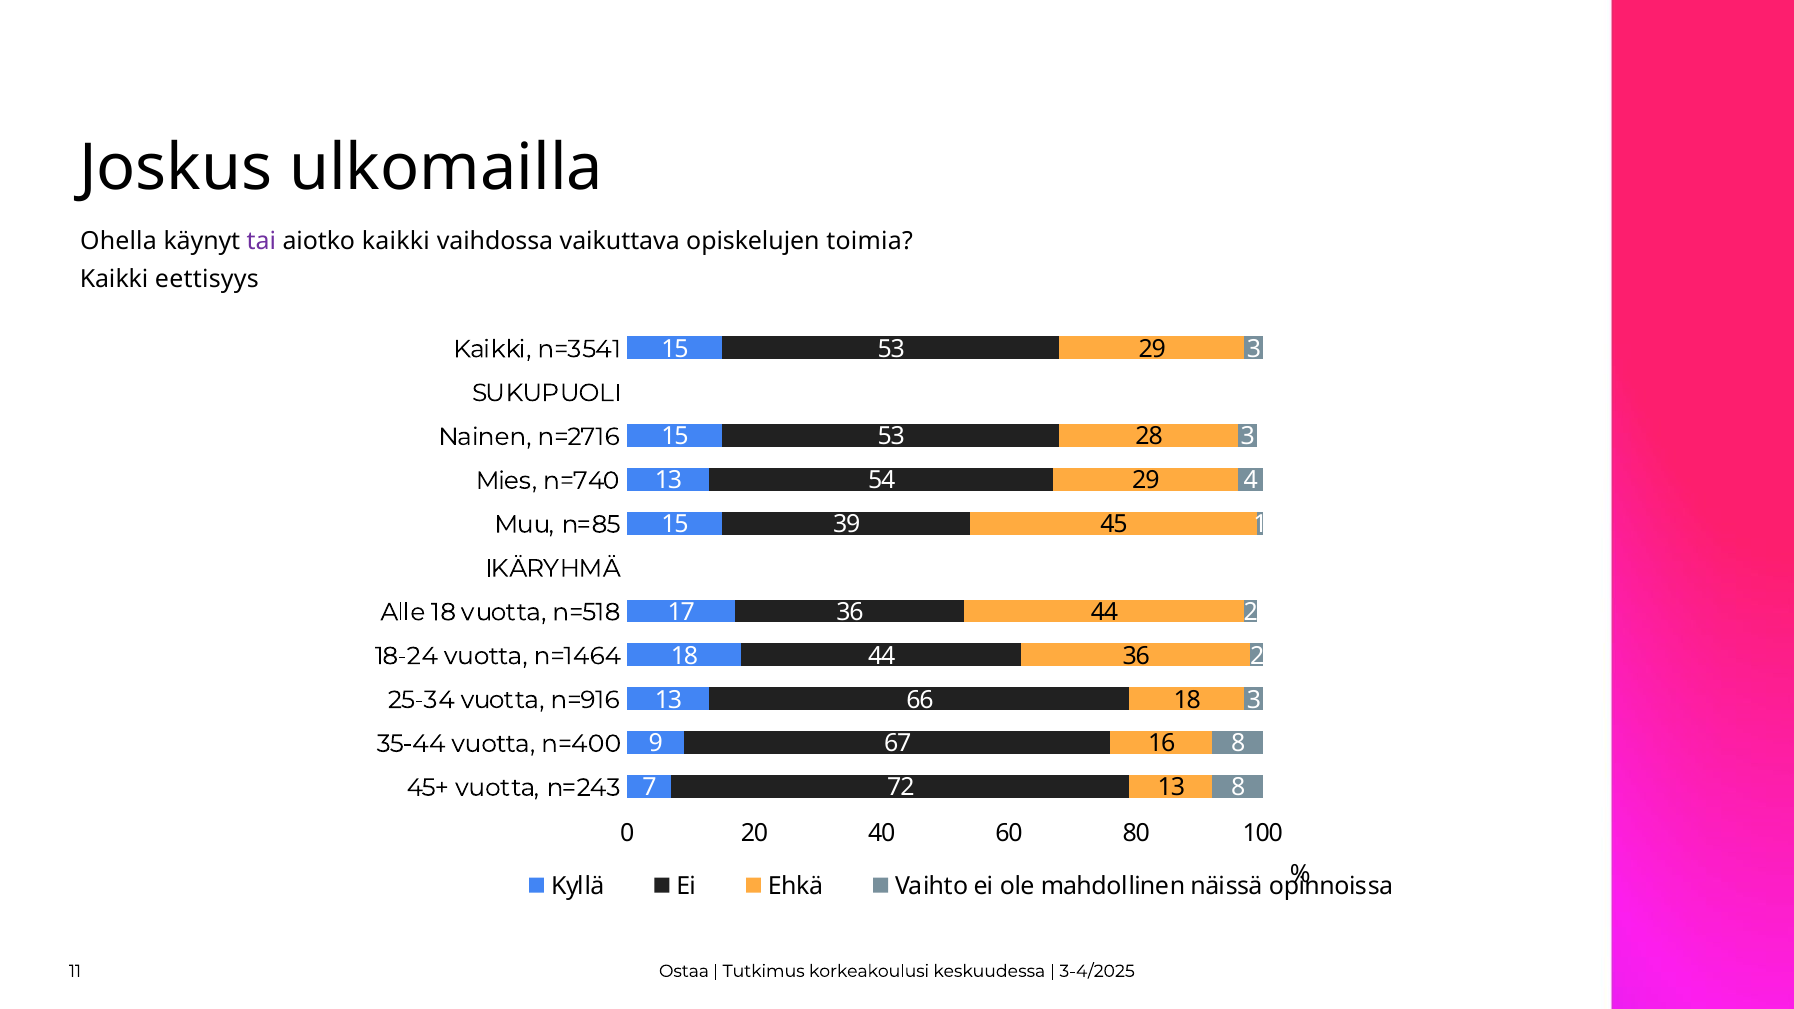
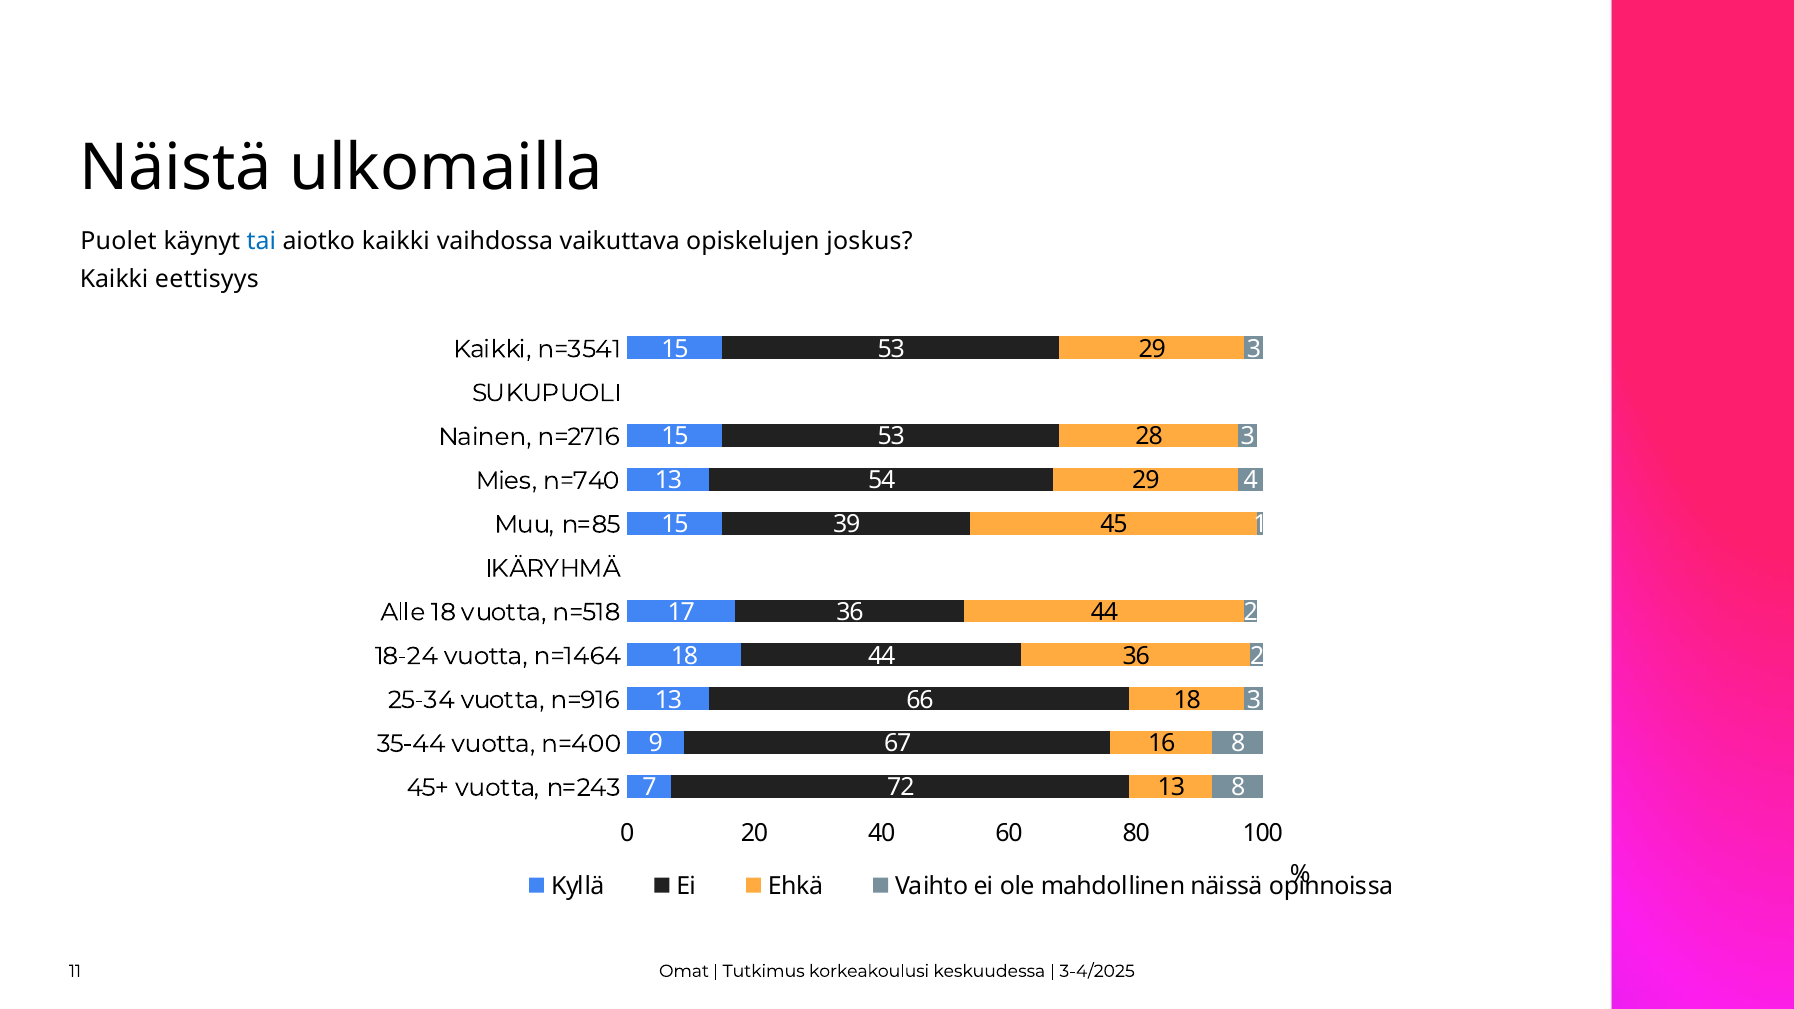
Joskus: Joskus -> Näistä
Ohella: Ohella -> Puolet
tai colour: purple -> blue
toimia: toimia -> joskus
Ostaa: Ostaa -> Omat
